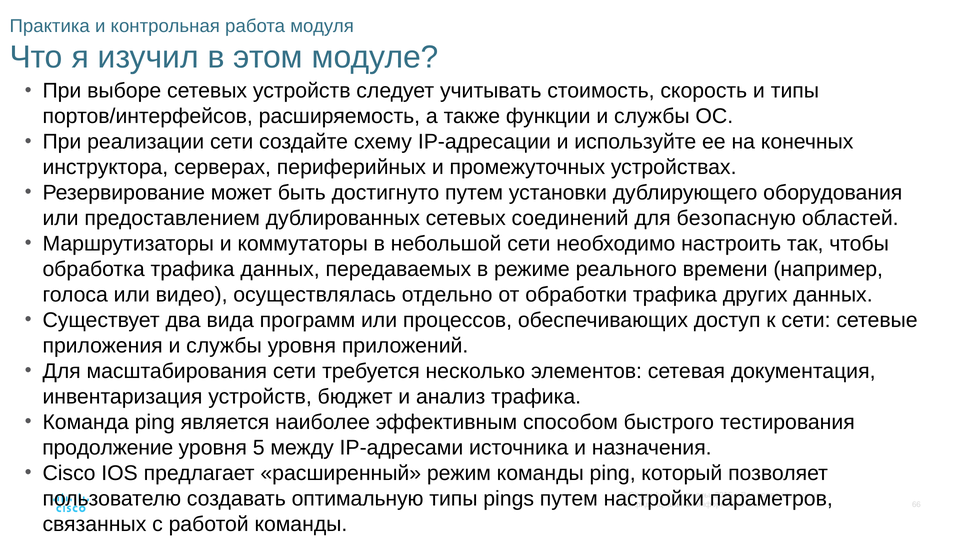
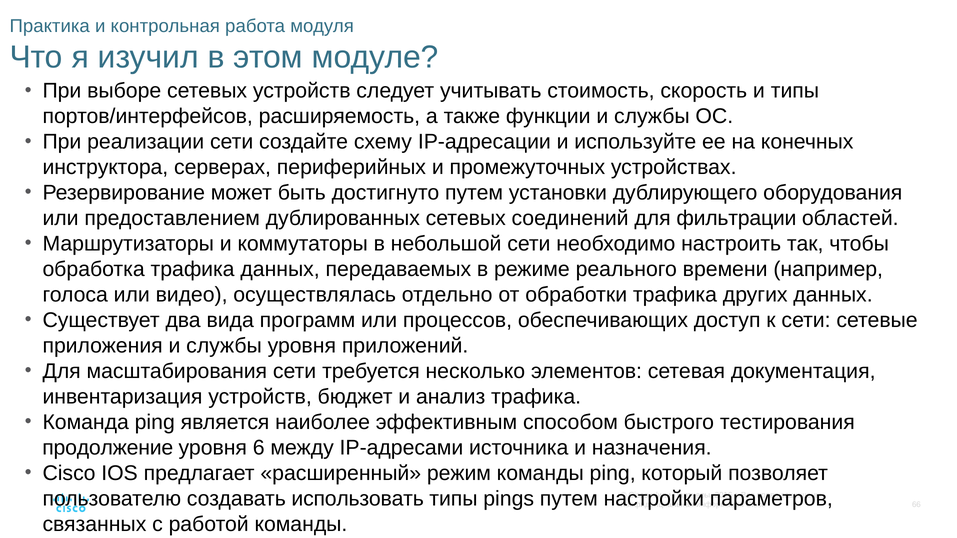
безопасную: безопасную -> фильтрации
5: 5 -> 6
оптимальную: оптимальную -> использовать
